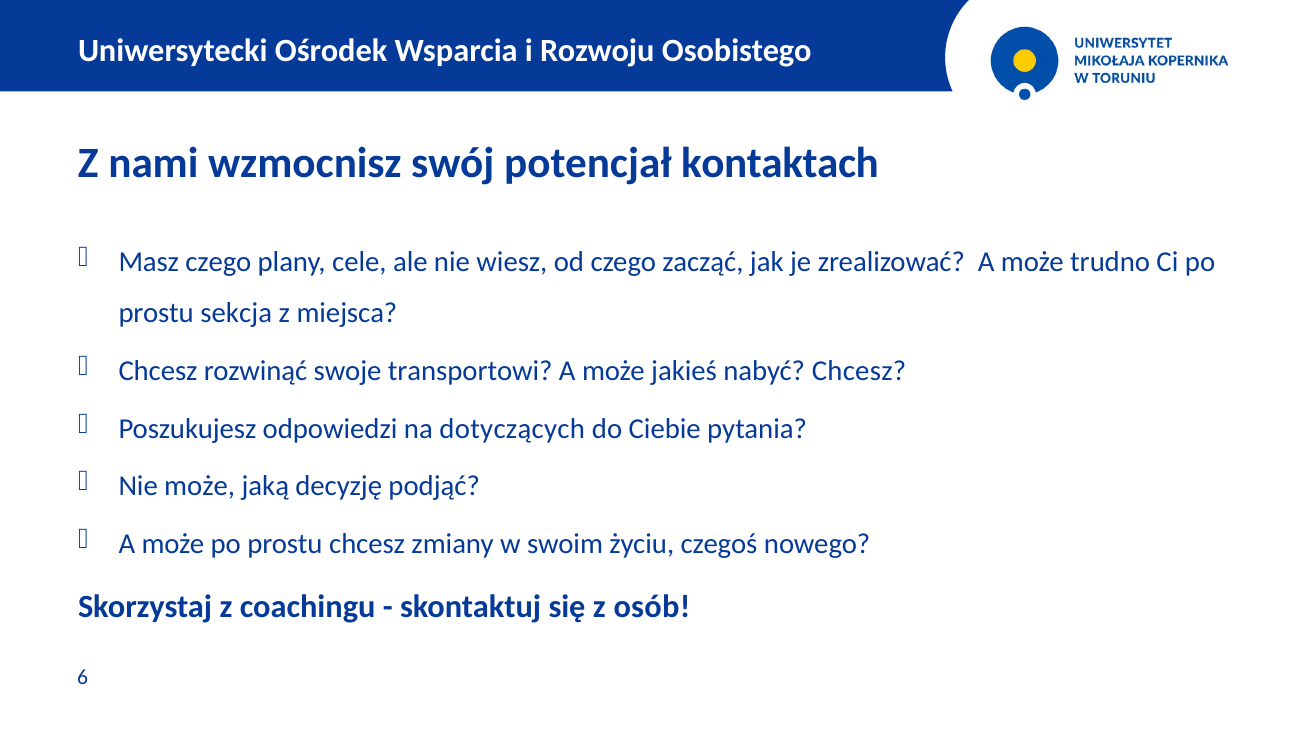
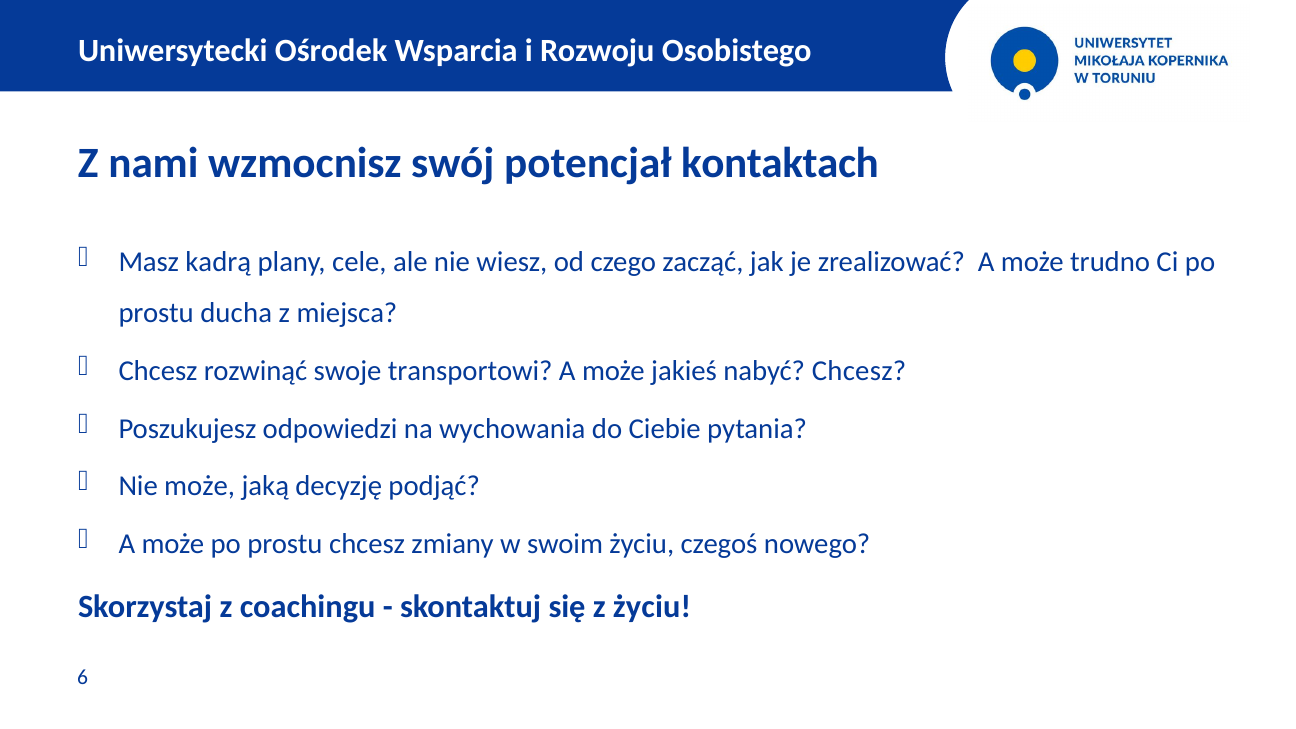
Masz czego: czego -> kadrą
sekcja: sekcja -> ducha
dotyczących: dotyczących -> wychowania
z osób: osób -> życiu
